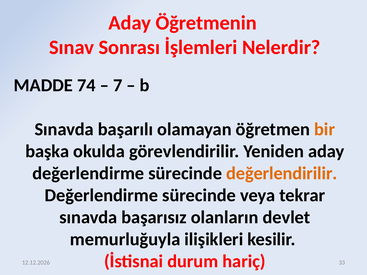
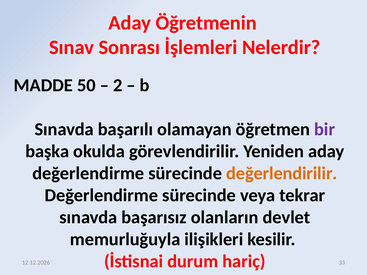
74: 74 -> 50
7: 7 -> 2
bir colour: orange -> purple
